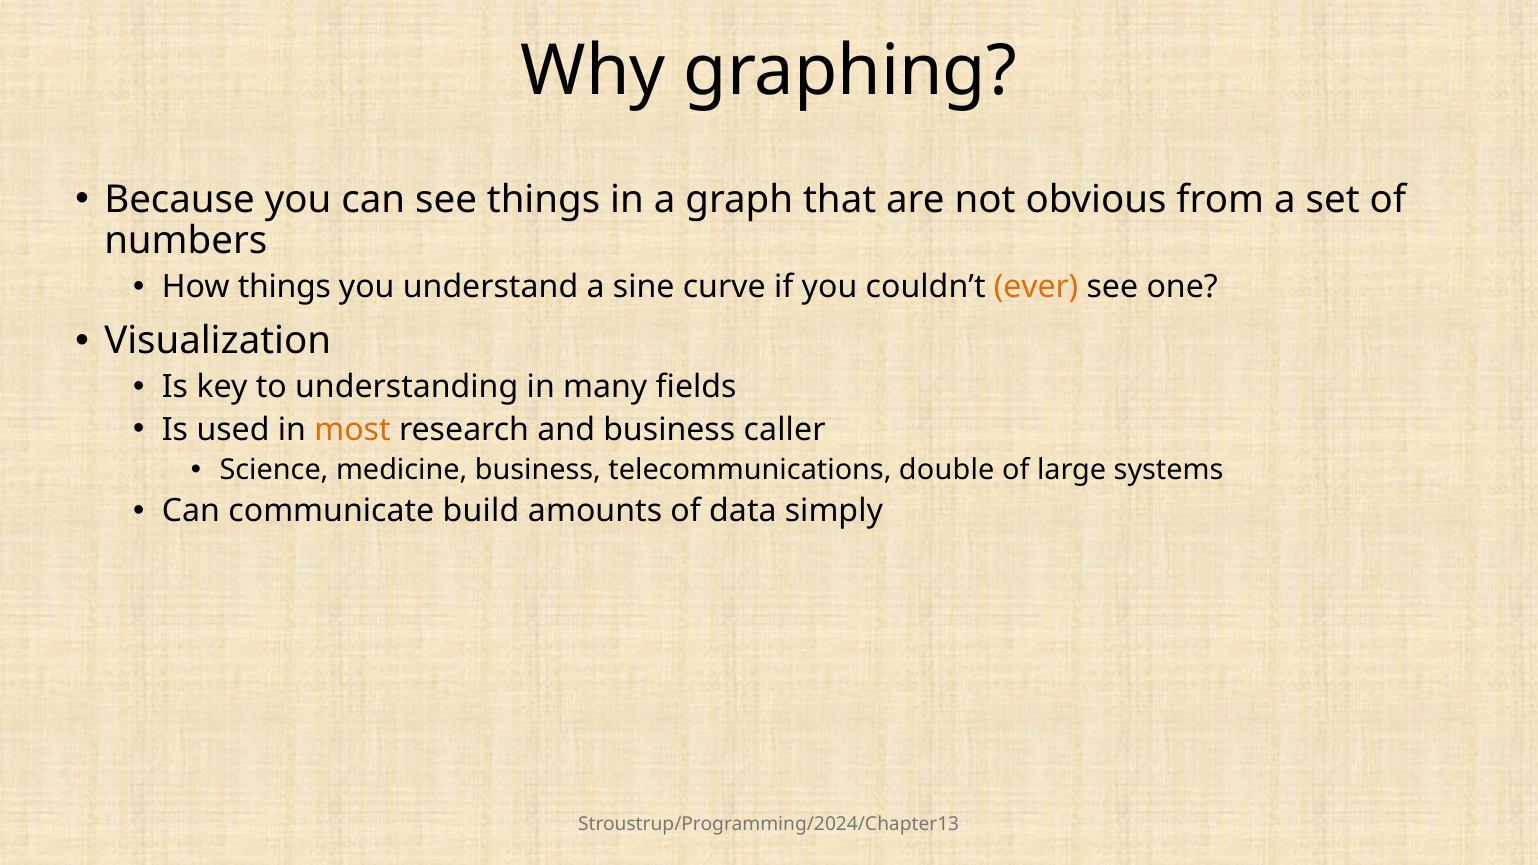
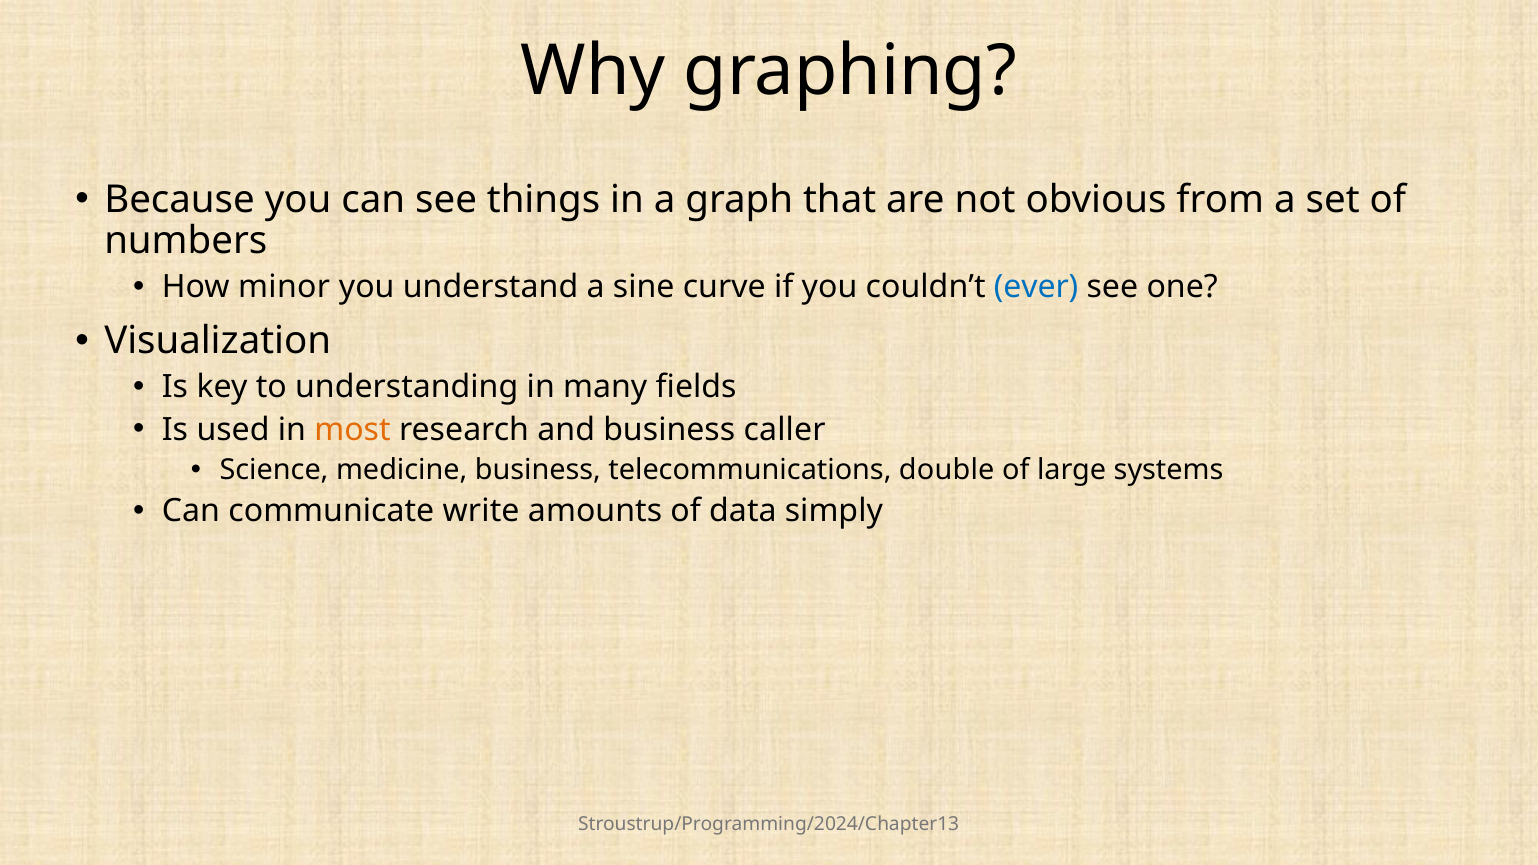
How things: things -> minor
ever colour: orange -> blue
build: build -> write
